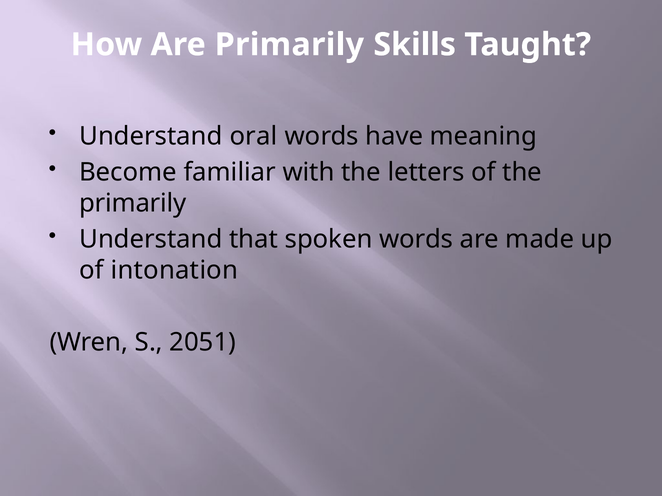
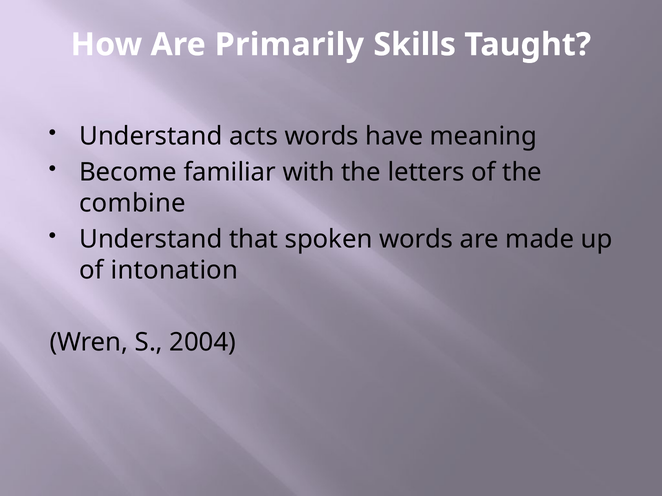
oral: oral -> acts
primarily at (133, 203): primarily -> combine
2051: 2051 -> 2004
